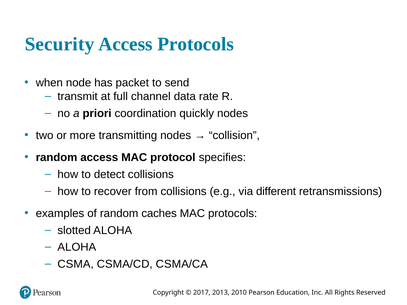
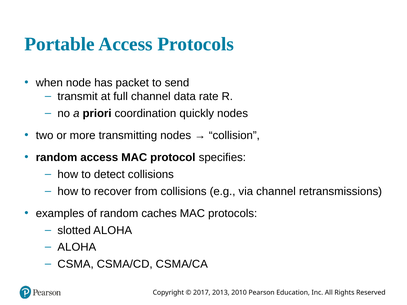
Security: Security -> Portable
via different: different -> channel
